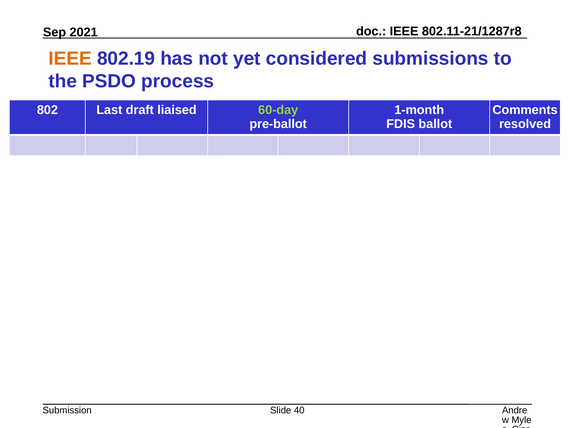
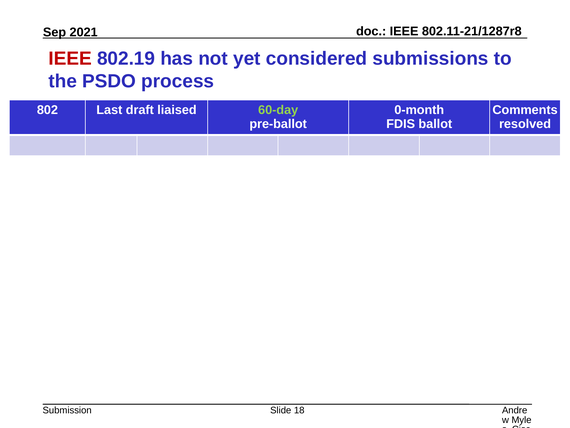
IEEE at (70, 58) colour: orange -> red
1-month: 1-month -> 0-month
40: 40 -> 18
